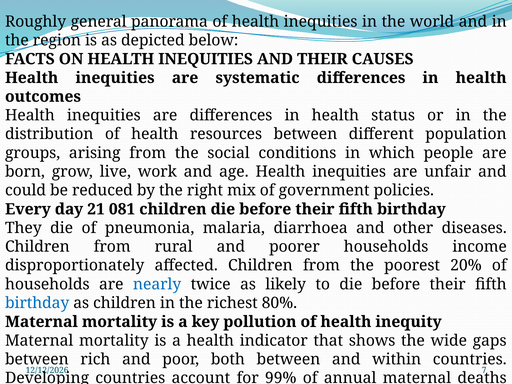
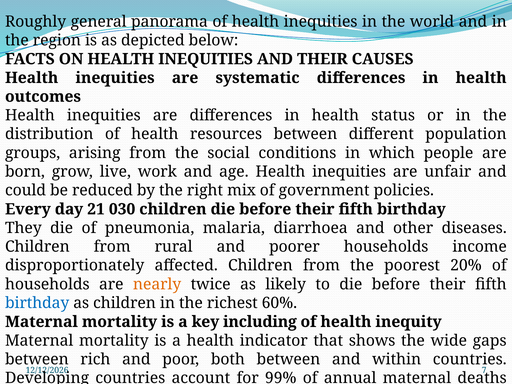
081: 081 -> 030
nearly colour: blue -> orange
80%: 80% -> 60%
pollution: pollution -> including
